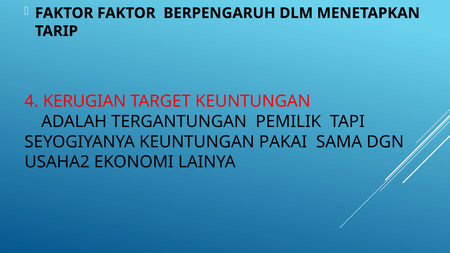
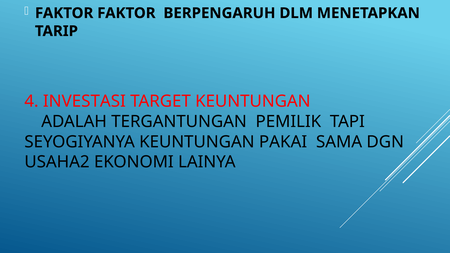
KERUGIAN: KERUGIAN -> INVESTASI
